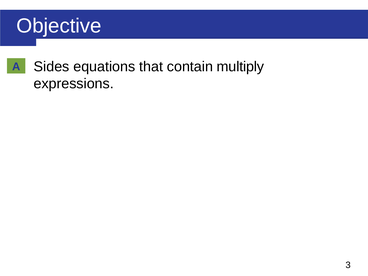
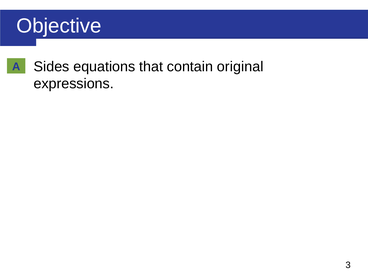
multiply: multiply -> original
